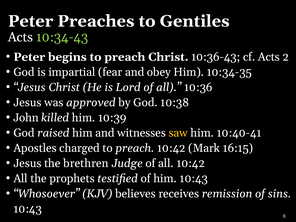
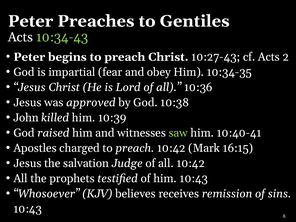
10:36-43: 10:36-43 -> 10:27-43
saw colour: yellow -> light green
brethren: brethren -> salvation
